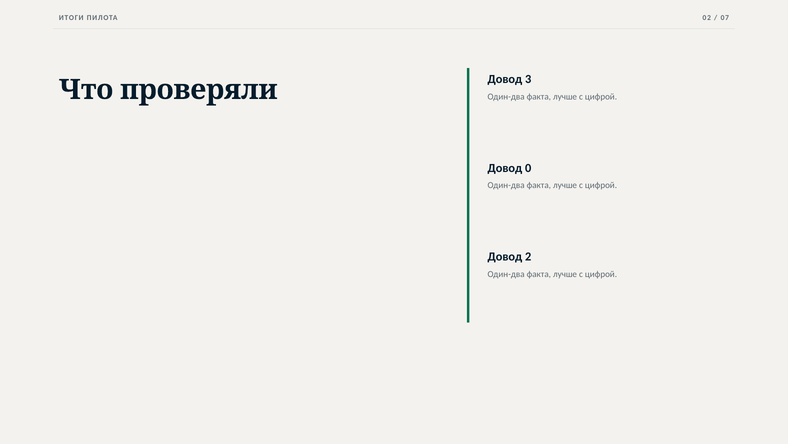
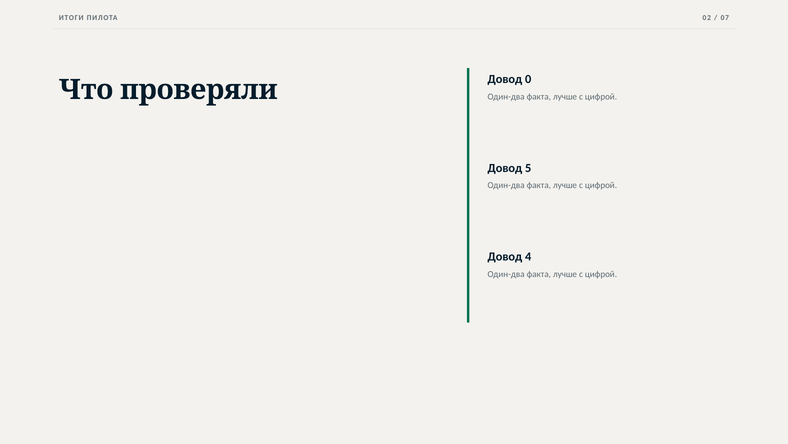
3: 3 -> 0
0: 0 -> 5
2: 2 -> 4
